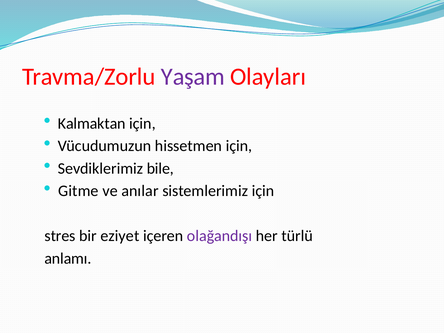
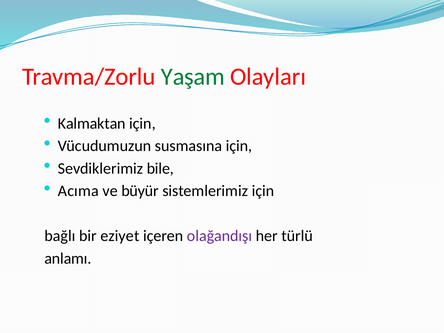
Yaşam colour: purple -> green
hissetmen: hissetmen -> susmasına
Gitme: Gitme -> Acıma
anılar: anılar -> büyür
stres: stres -> bağlı
